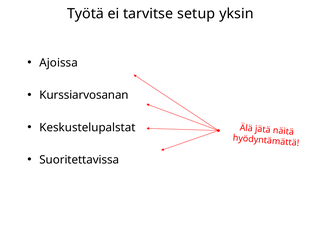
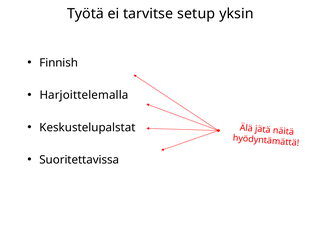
Ajoissa: Ajoissa -> Finnish
Kurssiarvosanan: Kurssiarvosanan -> Harjoittelemalla
